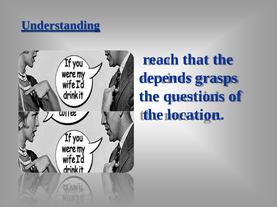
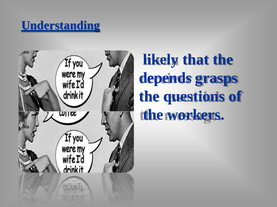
reach: reach -> likely
location: location -> workers
